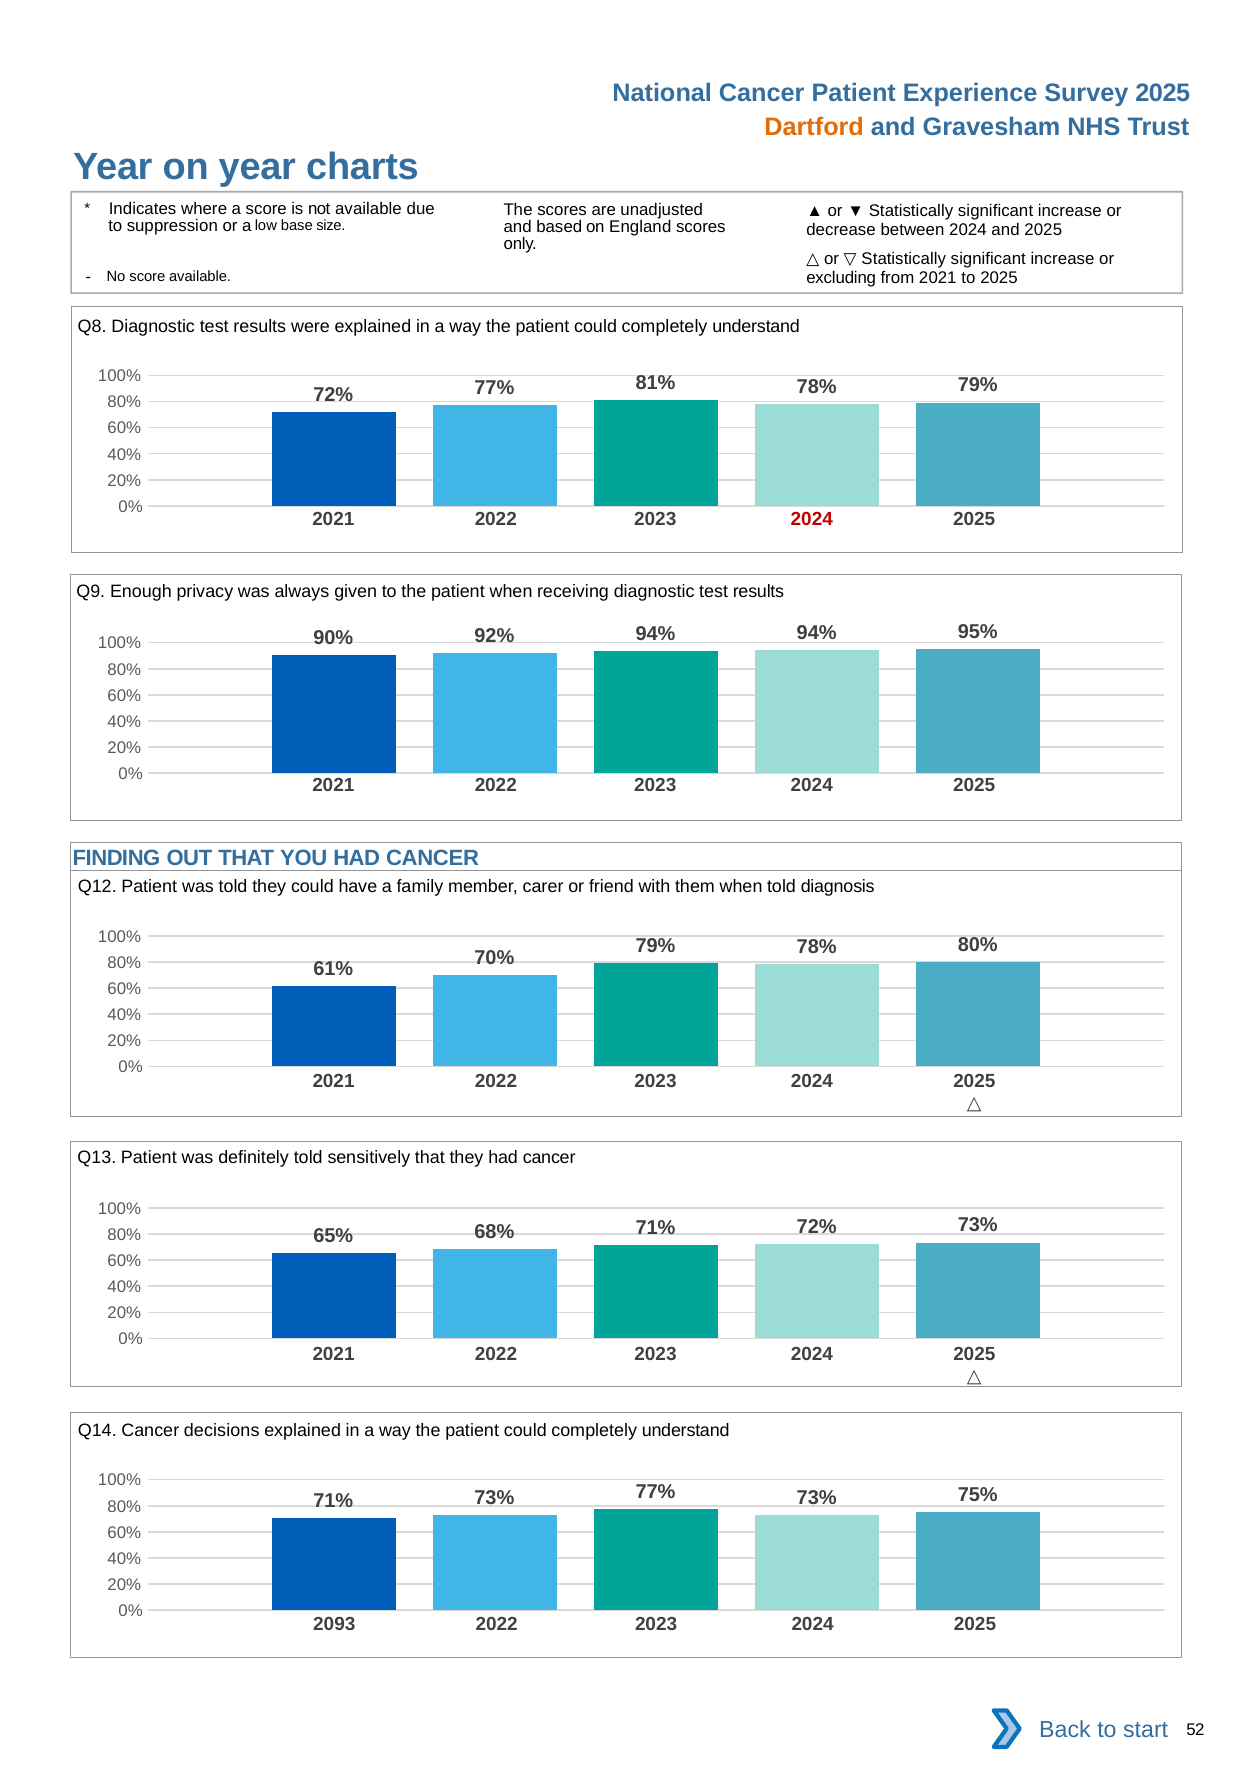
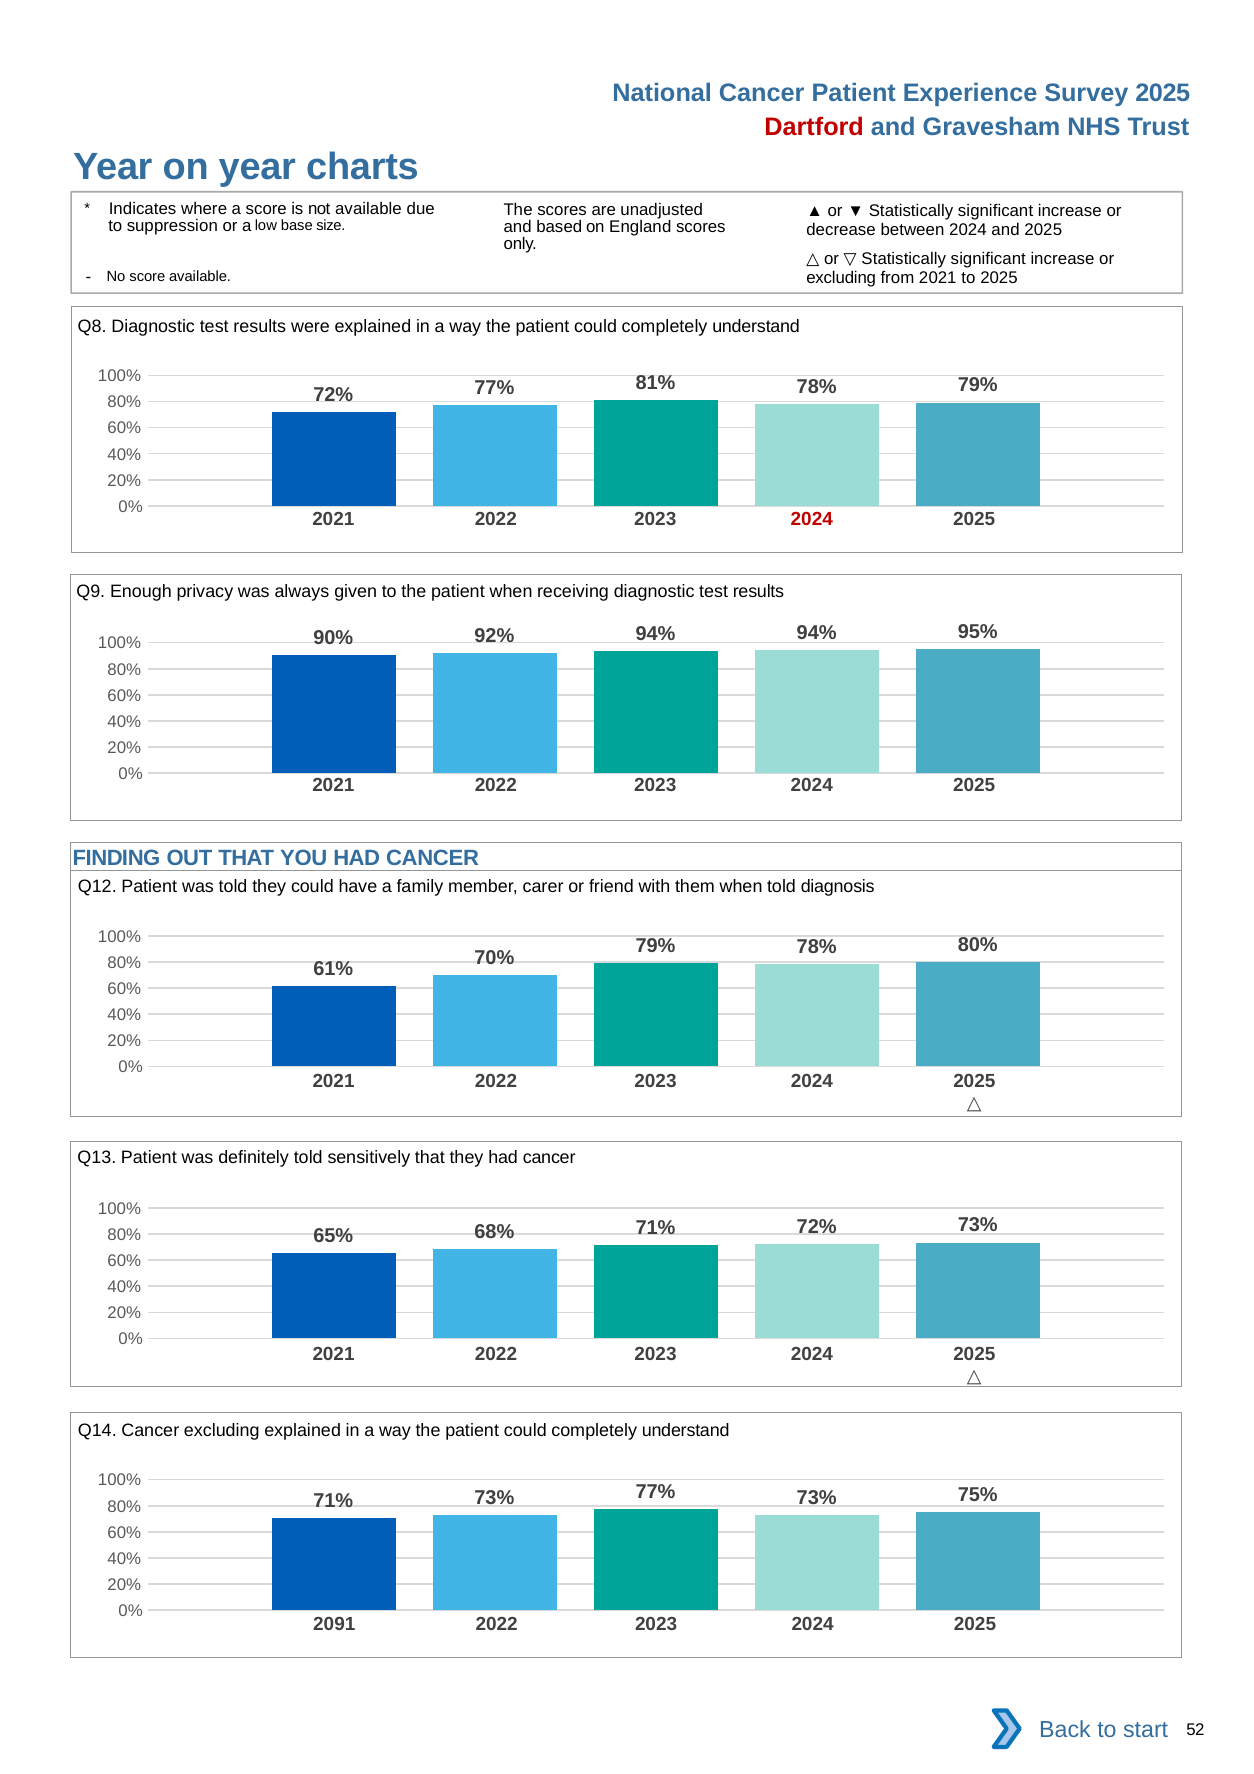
Dartford colour: orange -> red
Cancer decisions: decisions -> excluding
2093: 2093 -> 2091
